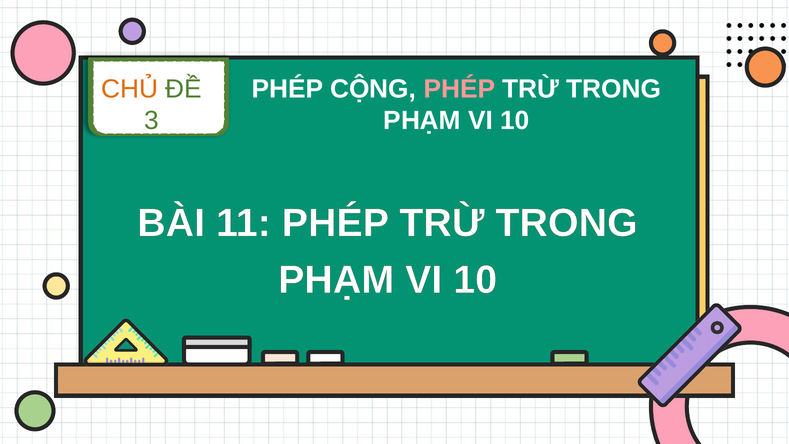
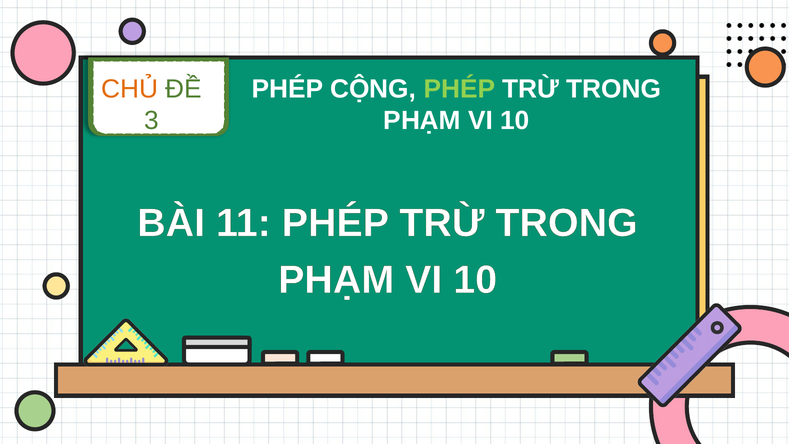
PHÉP at (459, 89) colour: pink -> light green
